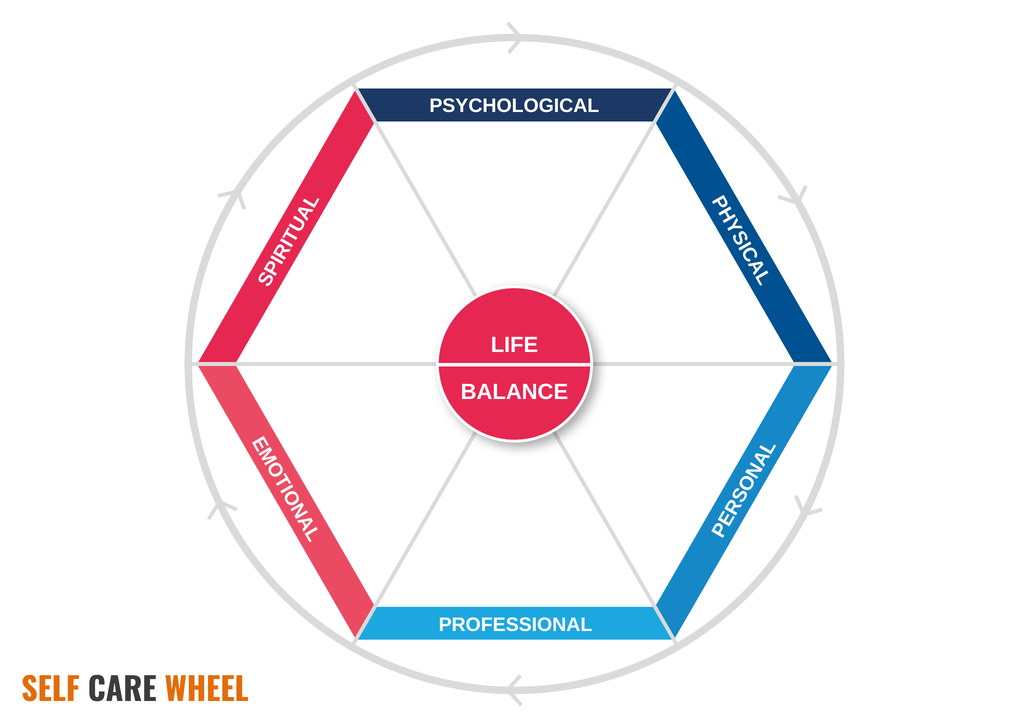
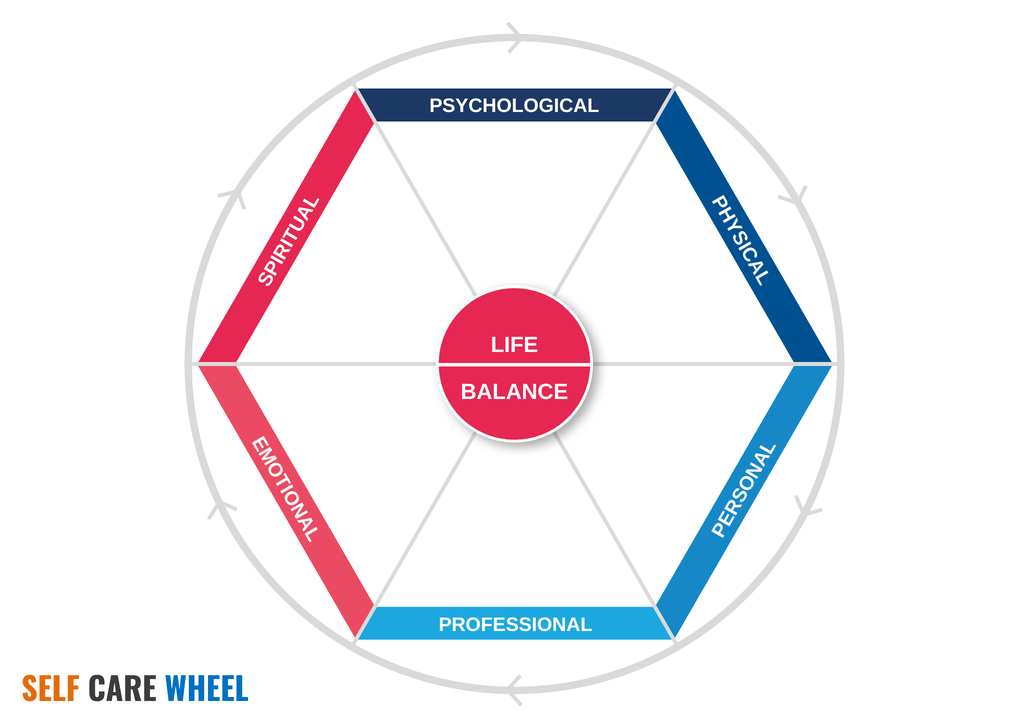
WHEEL colour: orange -> blue
